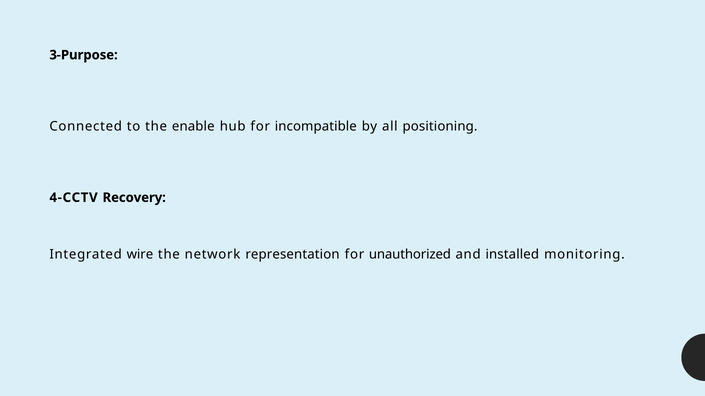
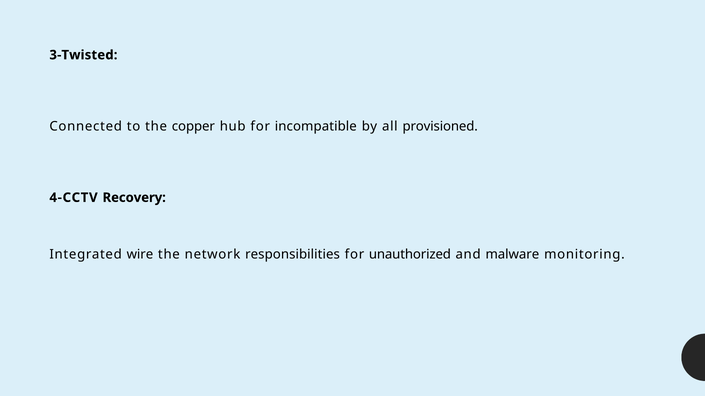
3-Purpose: 3-Purpose -> 3-Twisted
enable: enable -> copper
positioning: positioning -> provisioned
representation: representation -> responsibilities
installed: installed -> malware
